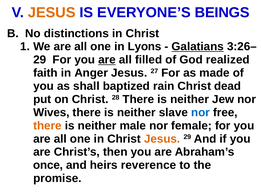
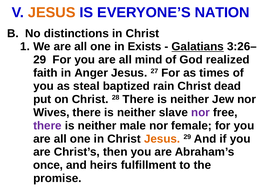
BEINGS: BEINGS -> NATION
Lyons: Lyons -> Exists
are at (107, 60) underline: present -> none
filled: filled -> mind
made: made -> times
shall: shall -> steal
nor at (200, 113) colour: blue -> purple
there at (47, 126) colour: orange -> purple
reverence: reverence -> fulfillment
